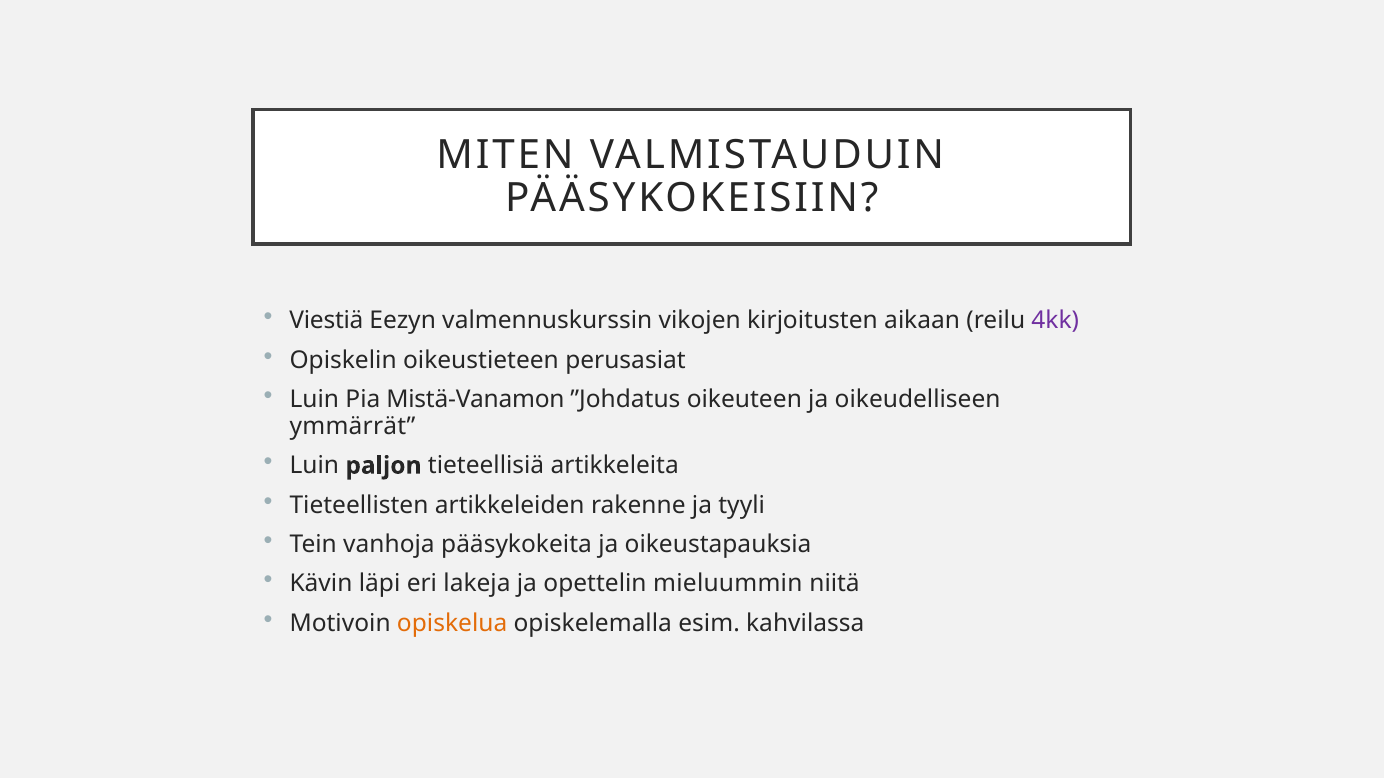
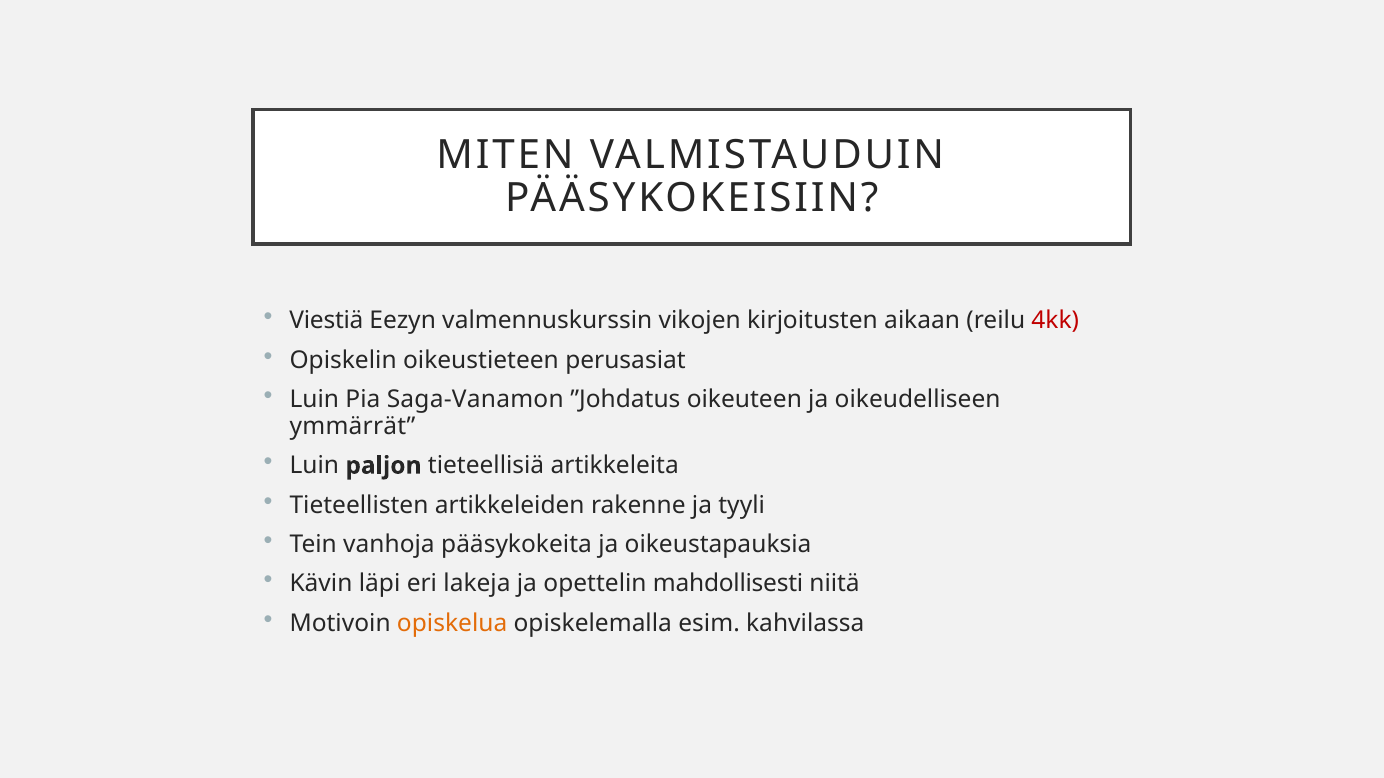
4kk colour: purple -> red
Mistä-Vanamon: Mistä-Vanamon -> Saga-Vanamon
mieluummin: mieluummin -> mahdollisesti
